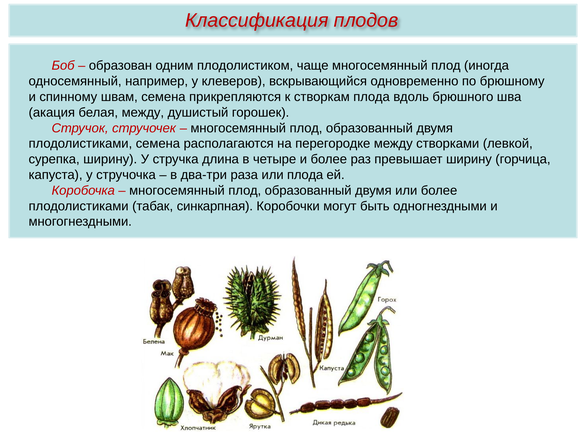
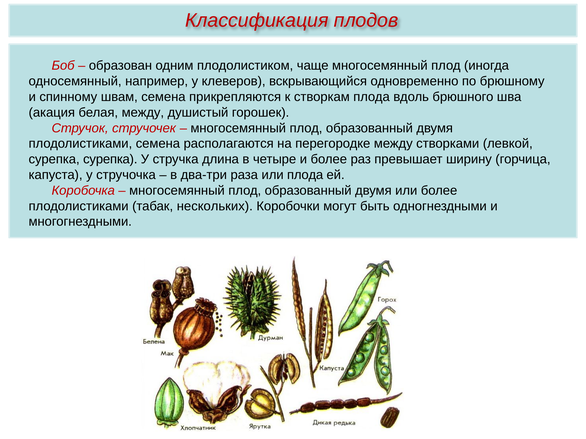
сурепка ширину: ширину -> сурепка
синкарпная: синкарпная -> нескольких
